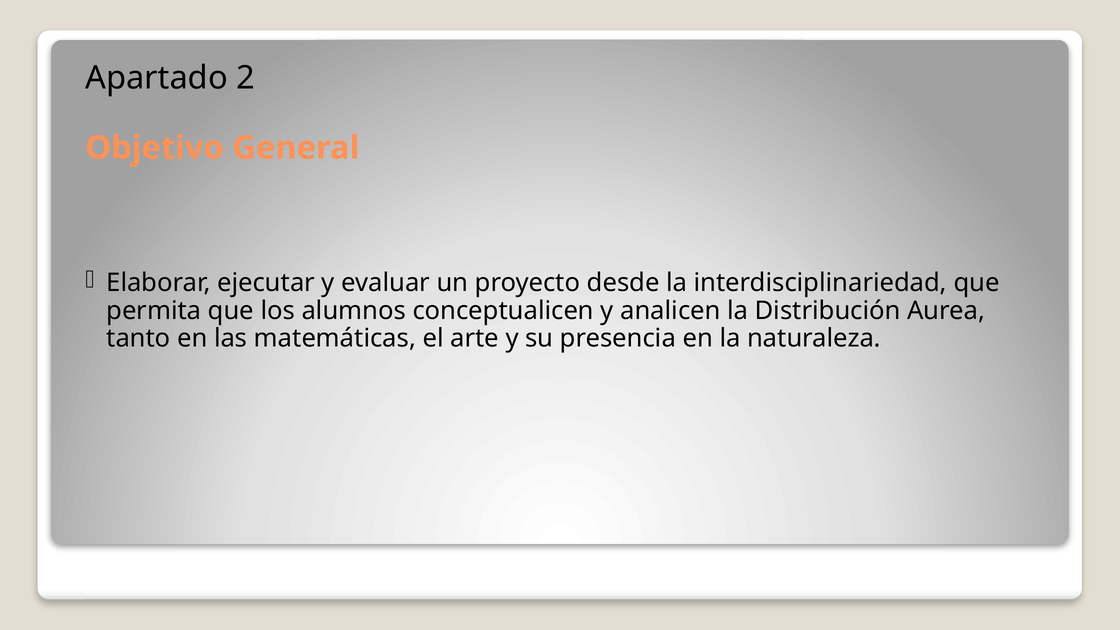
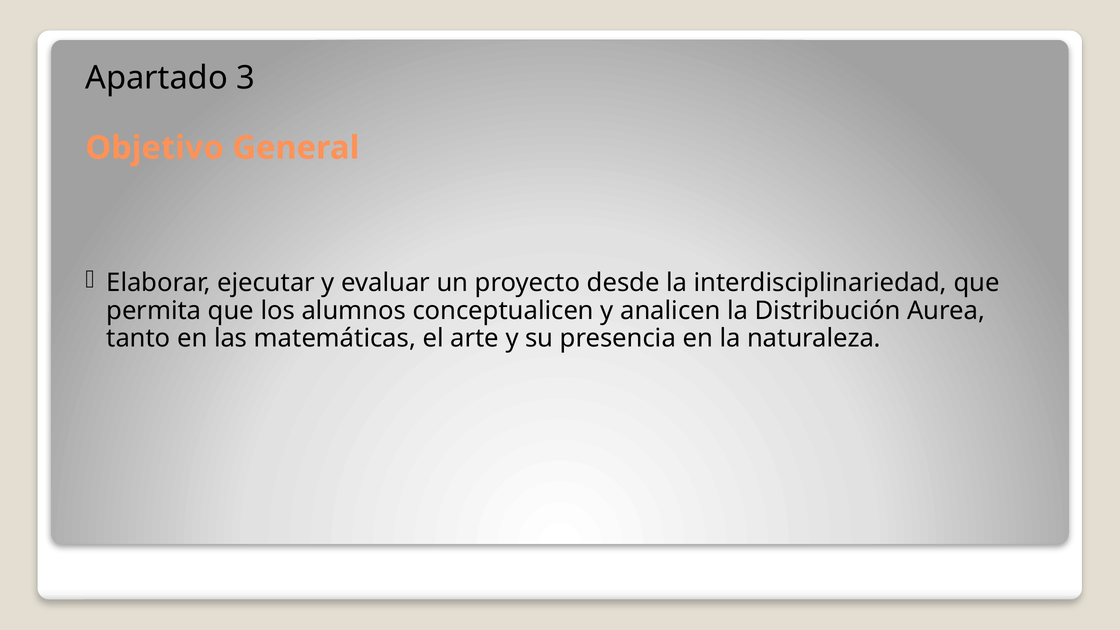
2: 2 -> 3
